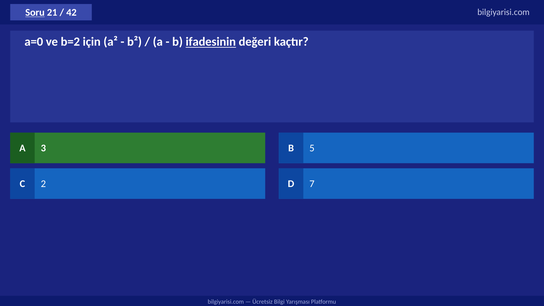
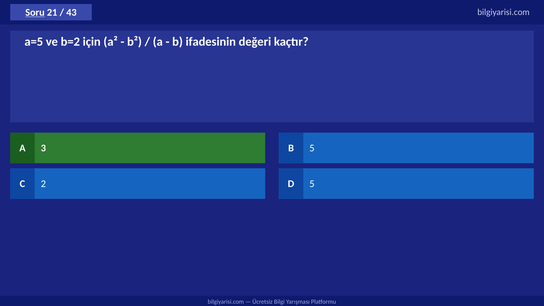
42: 42 -> 43
a=0: a=0 -> a=5
ifadesinin underline: present -> none
D 7: 7 -> 5
